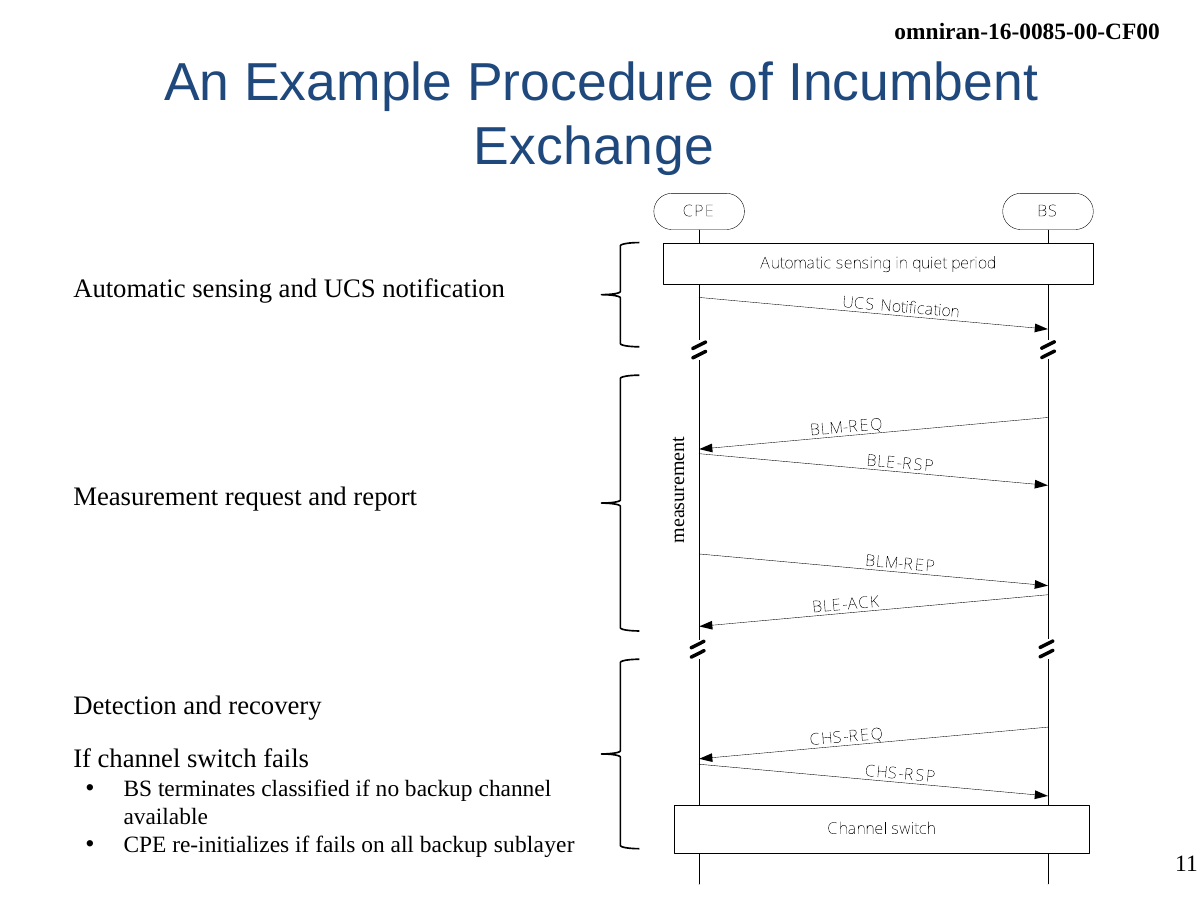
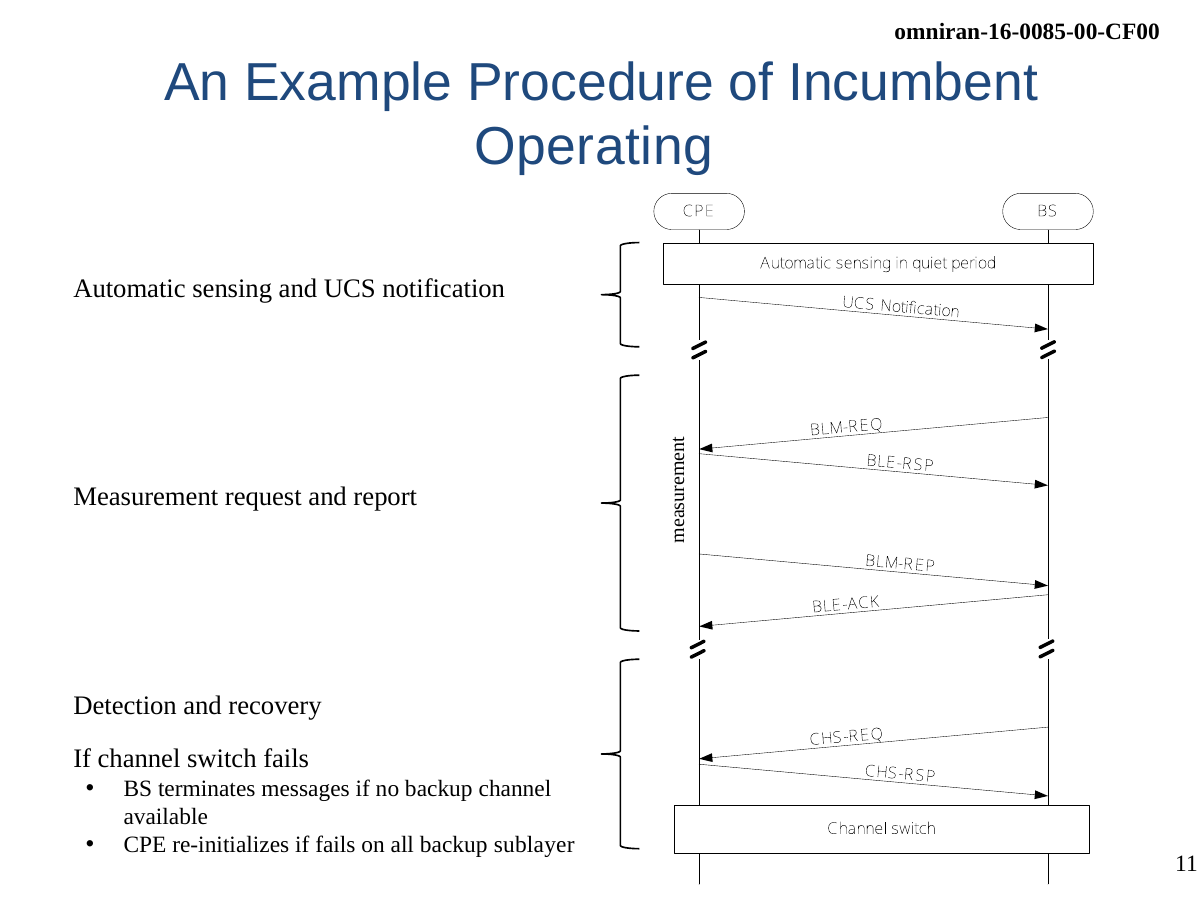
Exchange: Exchange -> Operating
classified: classified -> messages
